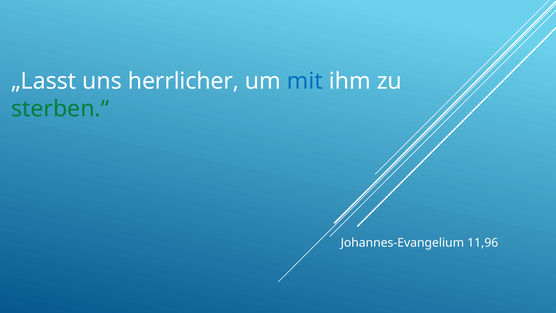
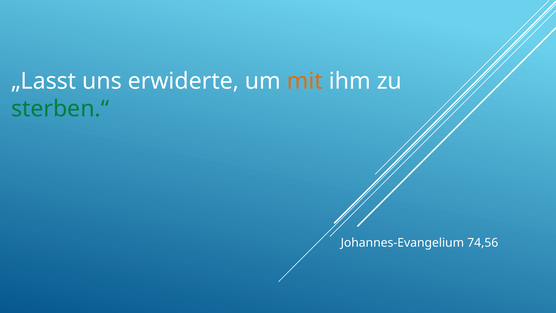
herrlicher: herrlicher -> erwiderte
mit colour: blue -> orange
11,96: 11,96 -> 74,56
